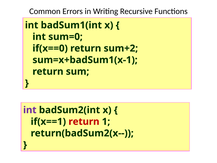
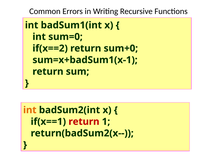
if(x==0: if(x==0 -> if(x==2
sum+2: sum+2 -> sum+0
int at (30, 110) colour: purple -> orange
